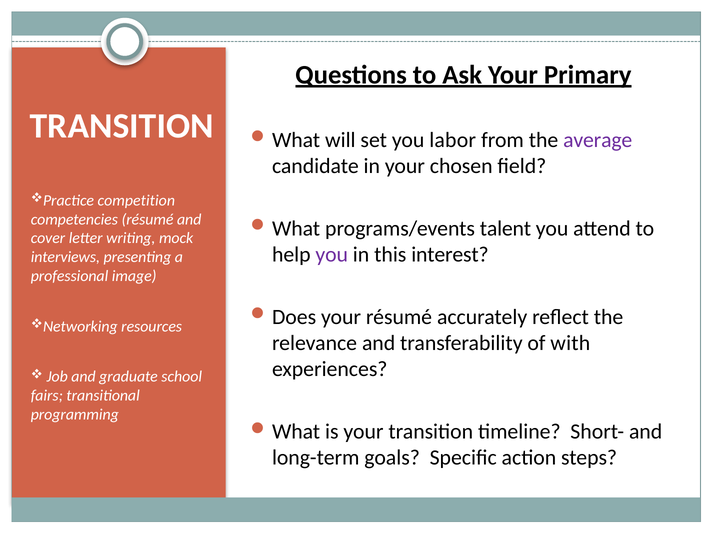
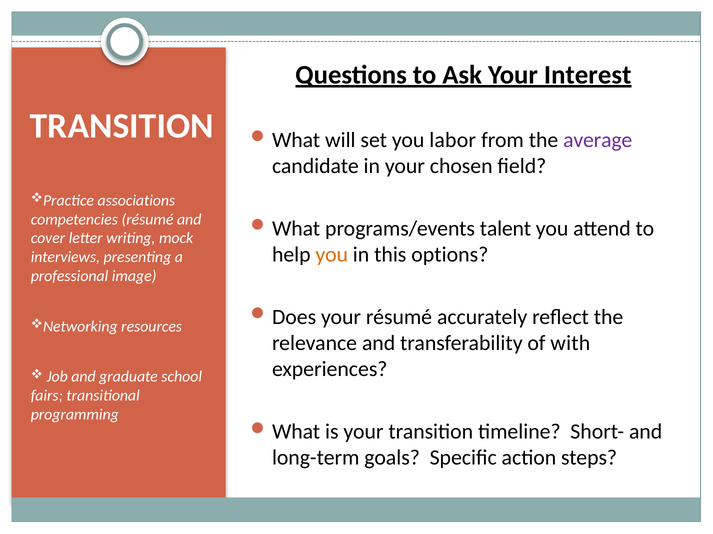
Primary: Primary -> Interest
competition: competition -> associations
you at (332, 255) colour: purple -> orange
interest: interest -> options
